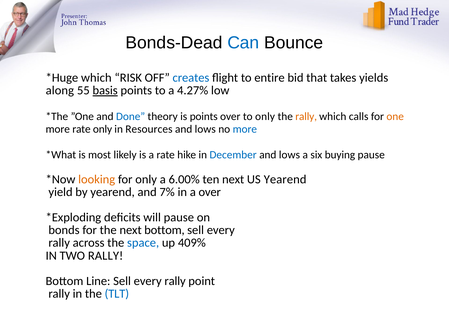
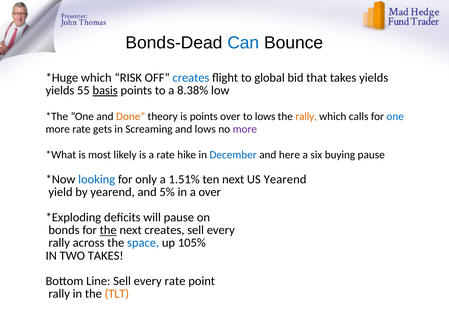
entire: entire -> global
along at (60, 91): along -> yields
4.27%: 4.27% -> 8.38%
Done colour: blue -> orange
to only: only -> lows
one colour: orange -> blue
rate only: only -> gets
Resources: Resources -> Screaming
more at (245, 130) colour: blue -> purple
lows at (289, 155): lows -> here
looking colour: orange -> blue
6.00%: 6.00% -> 1.51%
7%: 7% -> 5%
the at (108, 231) underline: none -> present
next bottom: bottom -> creates
409%: 409% -> 105%
TWO RALLY: RALLY -> TAKES
Line Sell every rally: rally -> rate
TLT colour: blue -> orange
